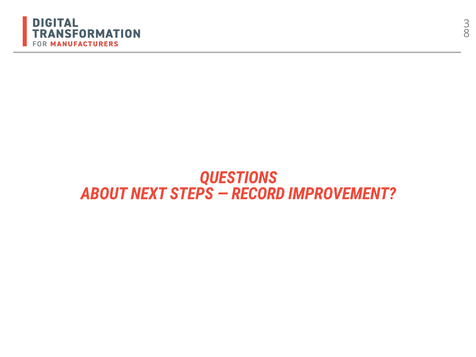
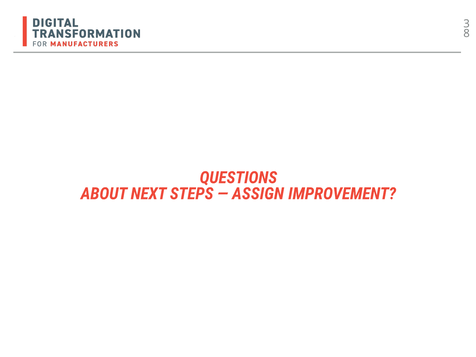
RECORD: RECORD -> ASSIGN
